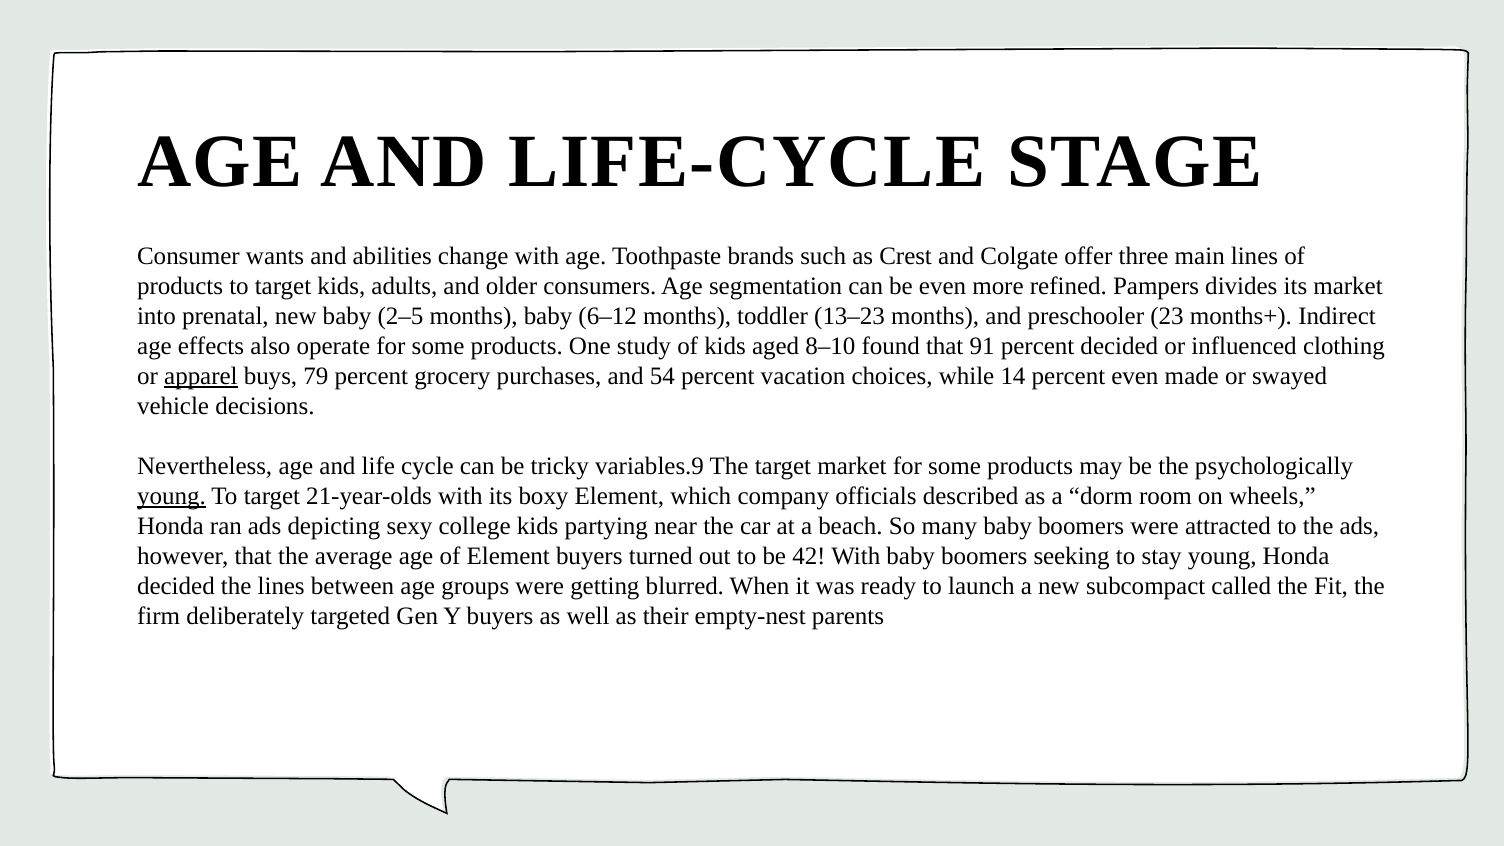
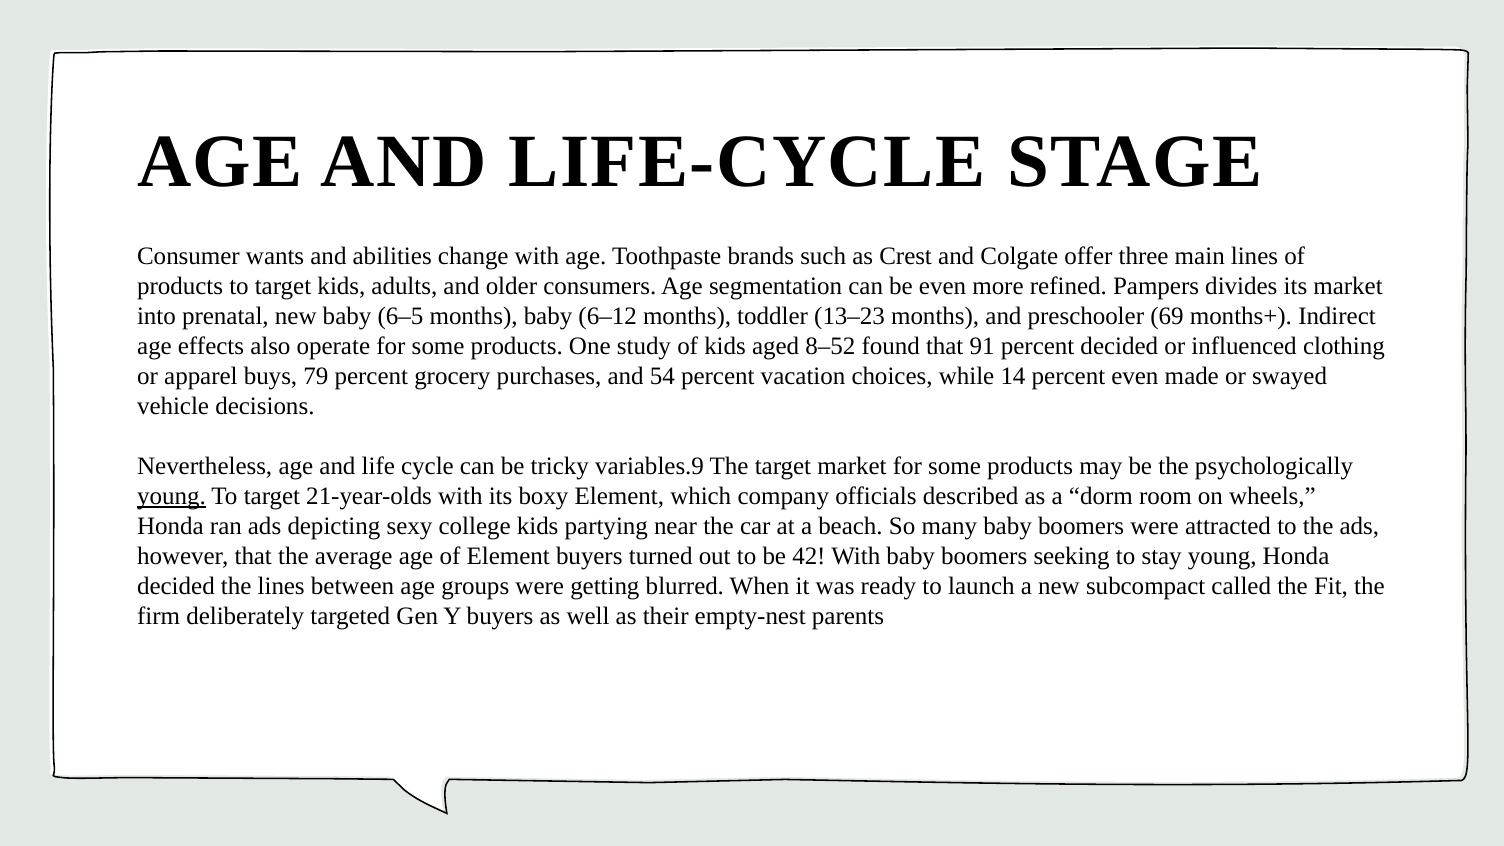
2–5: 2–5 -> 6–5
23: 23 -> 69
8–10: 8–10 -> 8–52
apparel underline: present -> none
